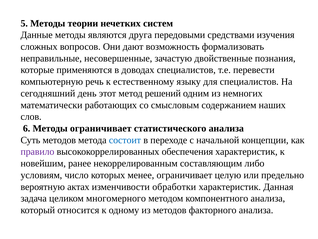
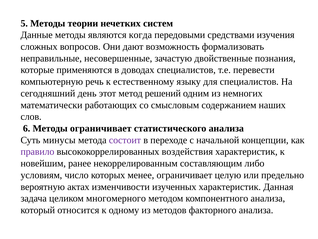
друга: друга -> когда
Суть методов: методов -> минусы
состоит colour: blue -> purple
обеспечения: обеспечения -> воздействия
обработки: обработки -> изученных
